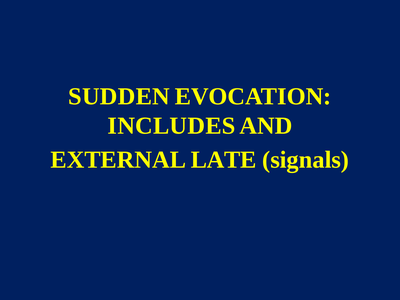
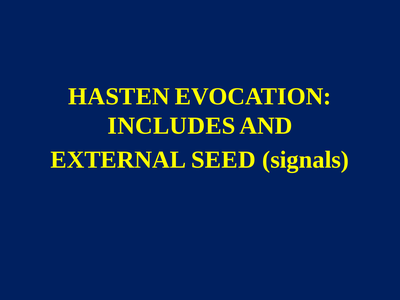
SUDDEN: SUDDEN -> HASTEN
LATE: LATE -> SEED
